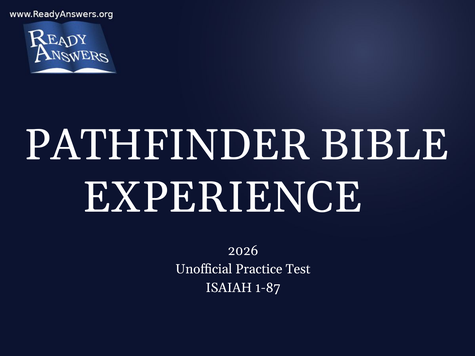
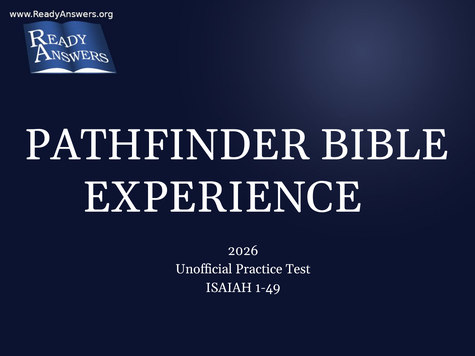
1-87: 1-87 -> 1-49
